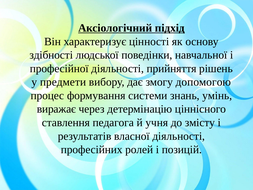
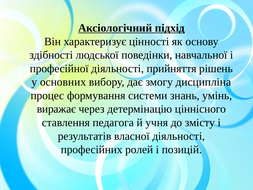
предмети: предмети -> основних
допомогою: допомогою -> дисципліна
